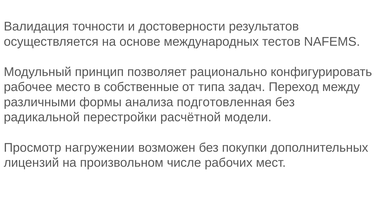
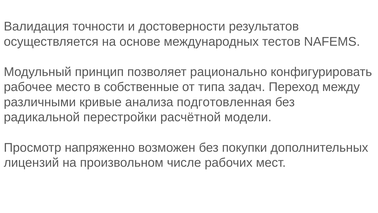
формы: формы -> кривые
нагружении: нагружении -> напряженно
